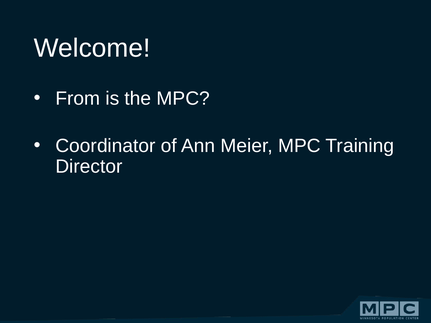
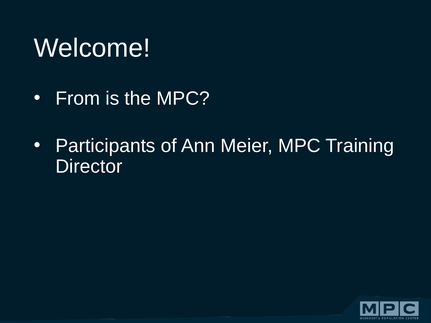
Coordinator: Coordinator -> Participants
